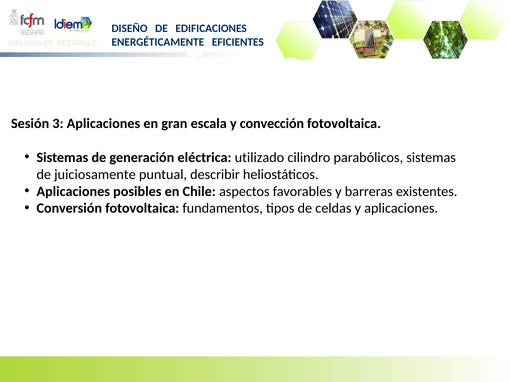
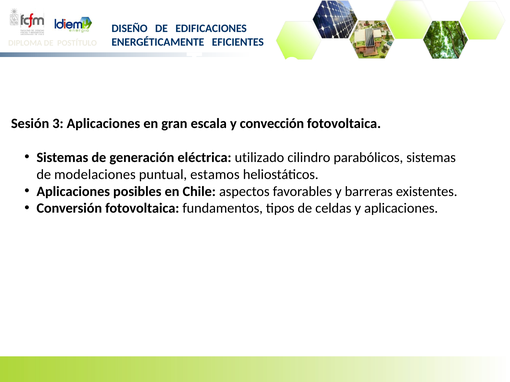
juiciosamente: juiciosamente -> modelaciones
describir: describir -> estamos
